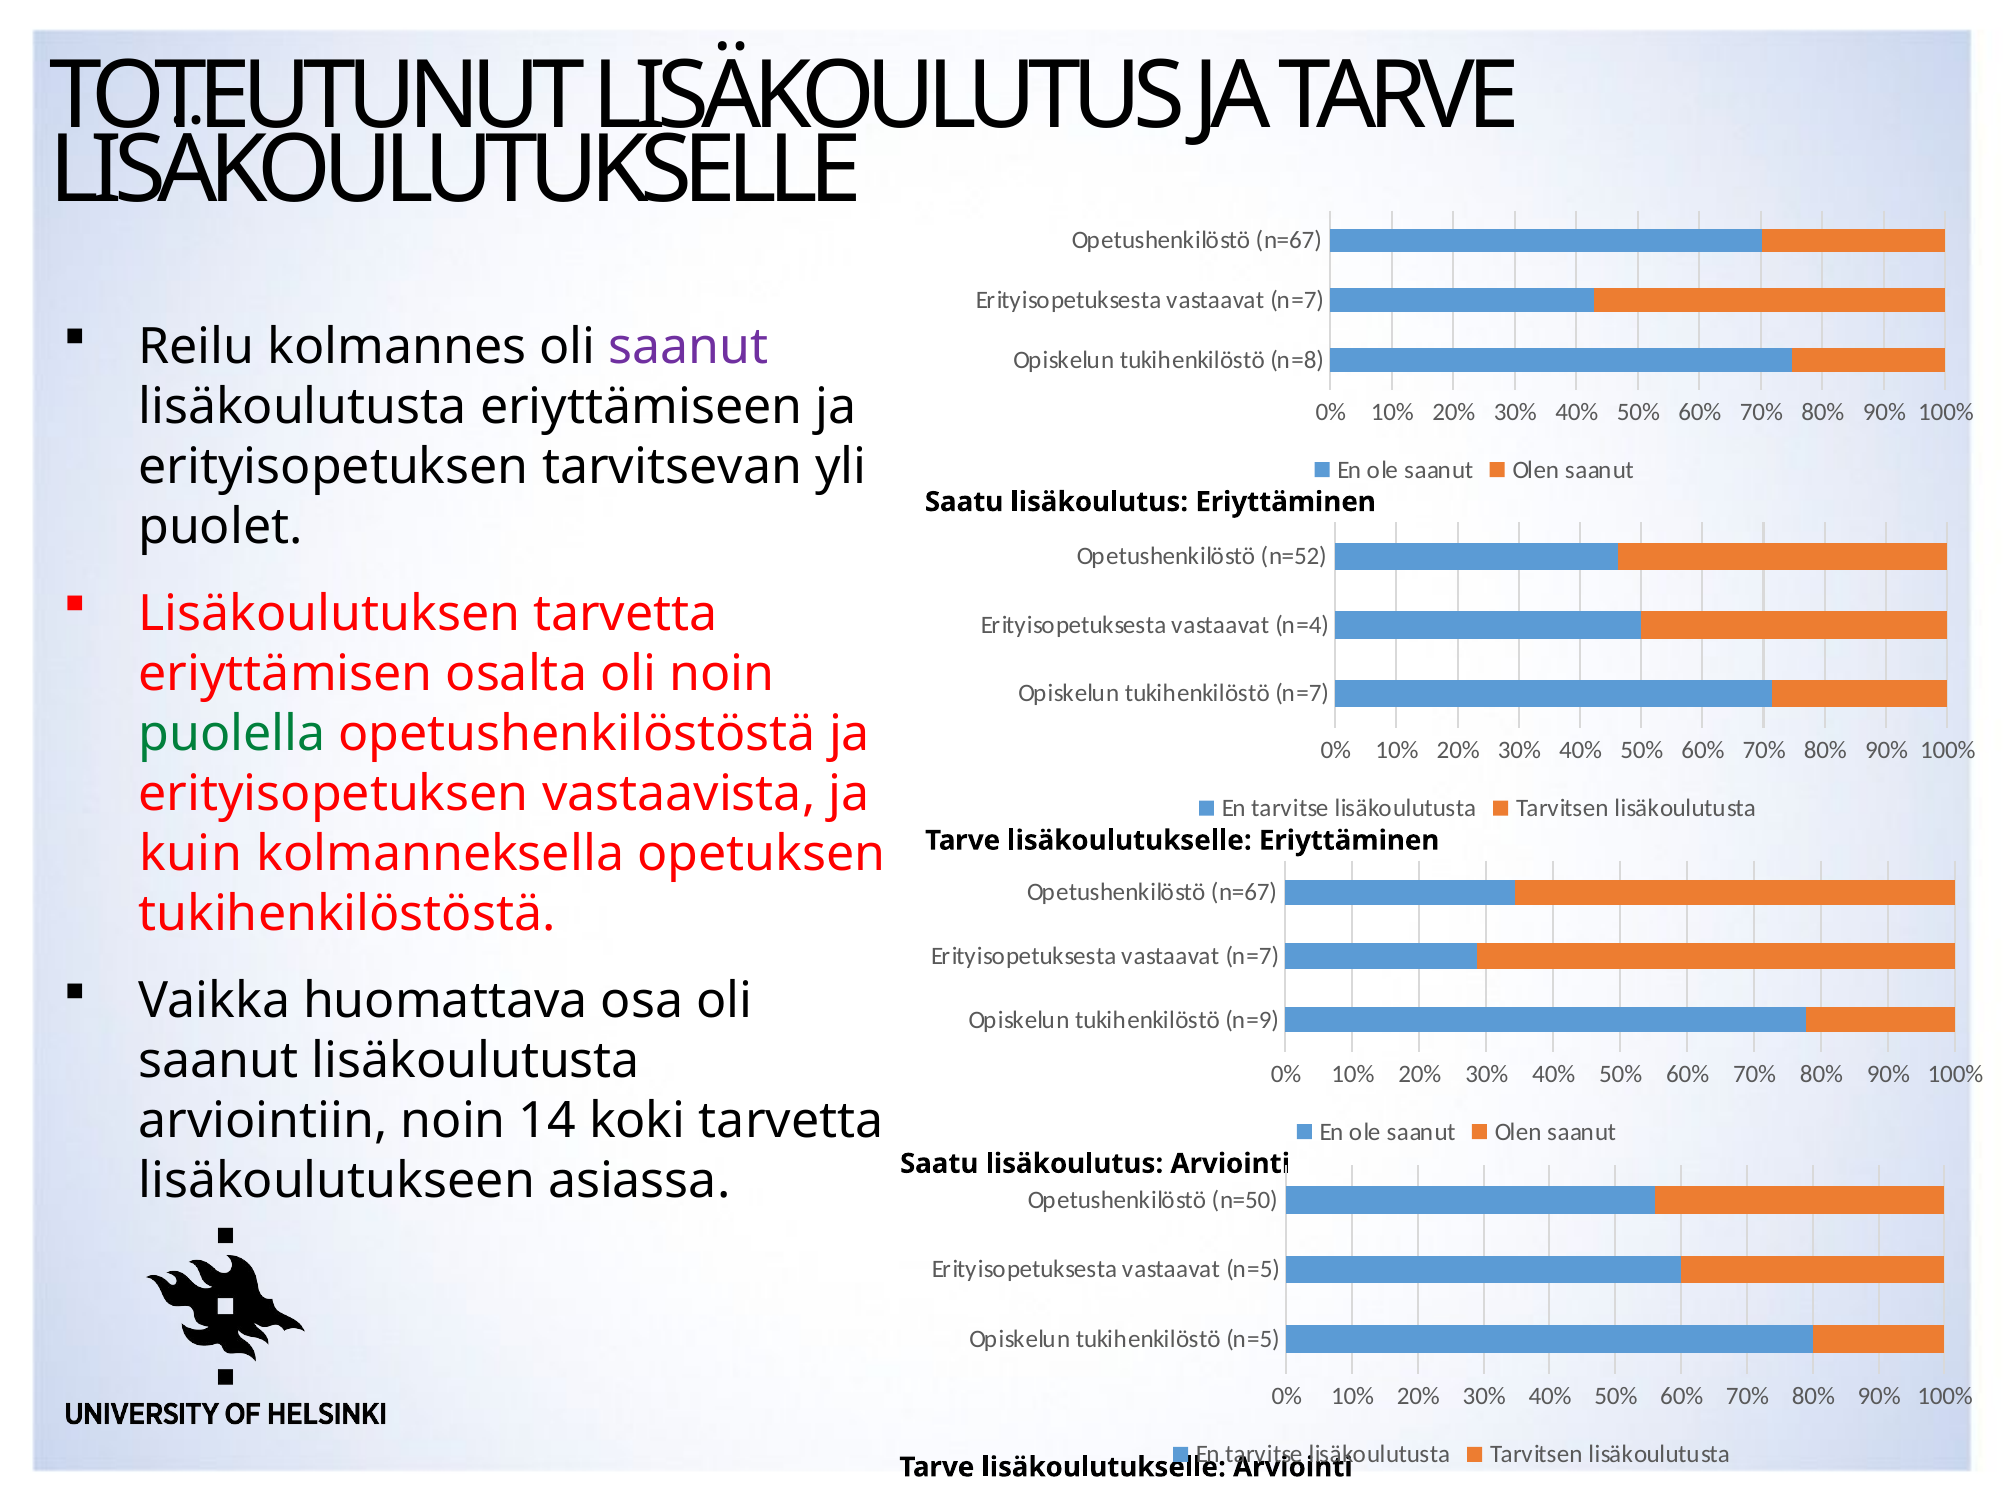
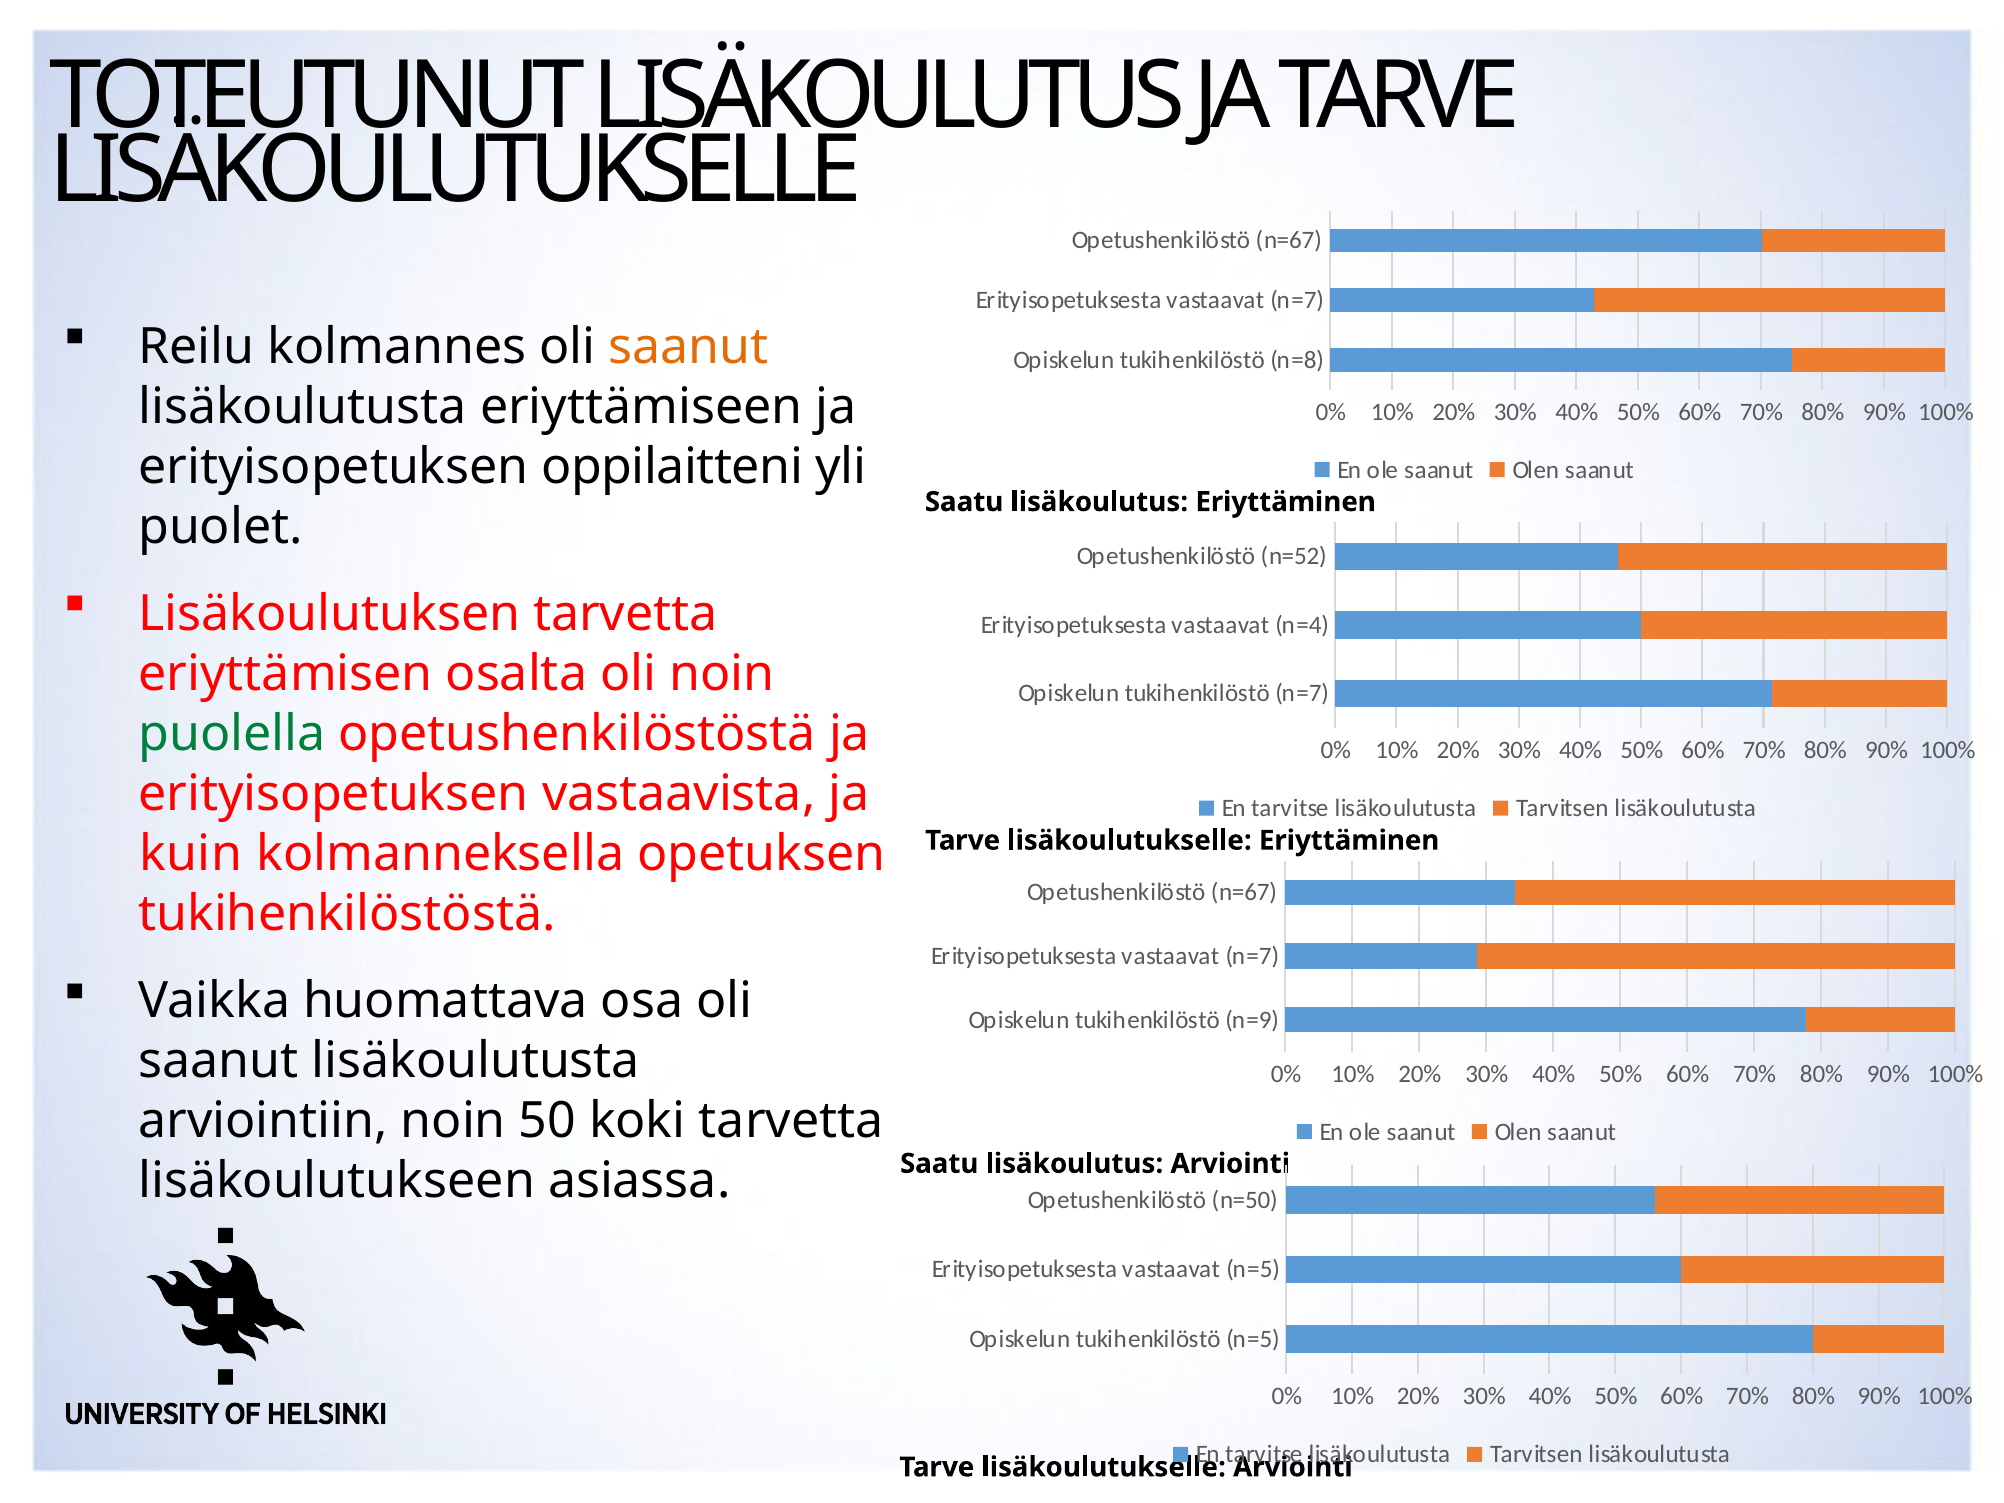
saanut at (688, 346) colour: purple -> orange
tarvitsevan: tarvitsevan -> oppilaitteni
14: 14 -> 50
